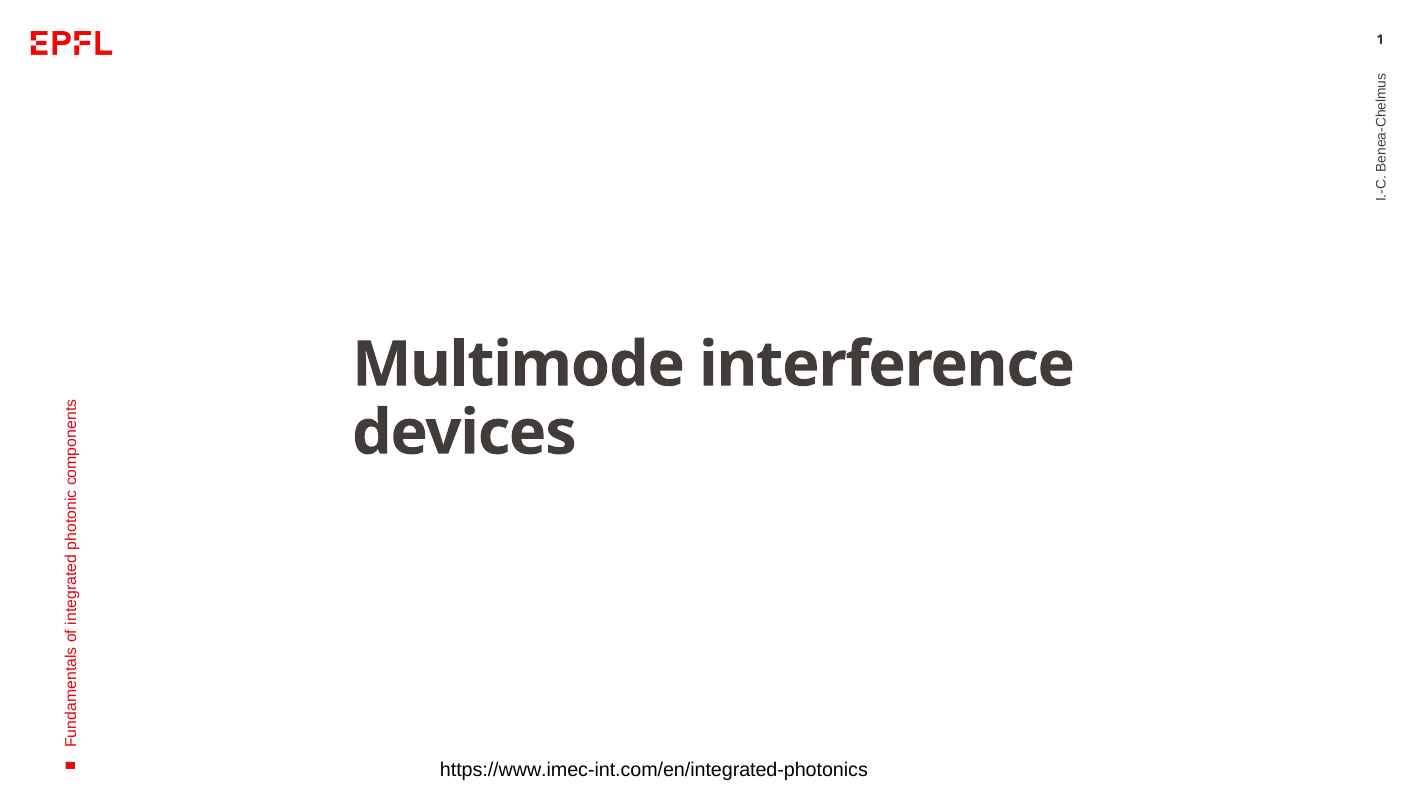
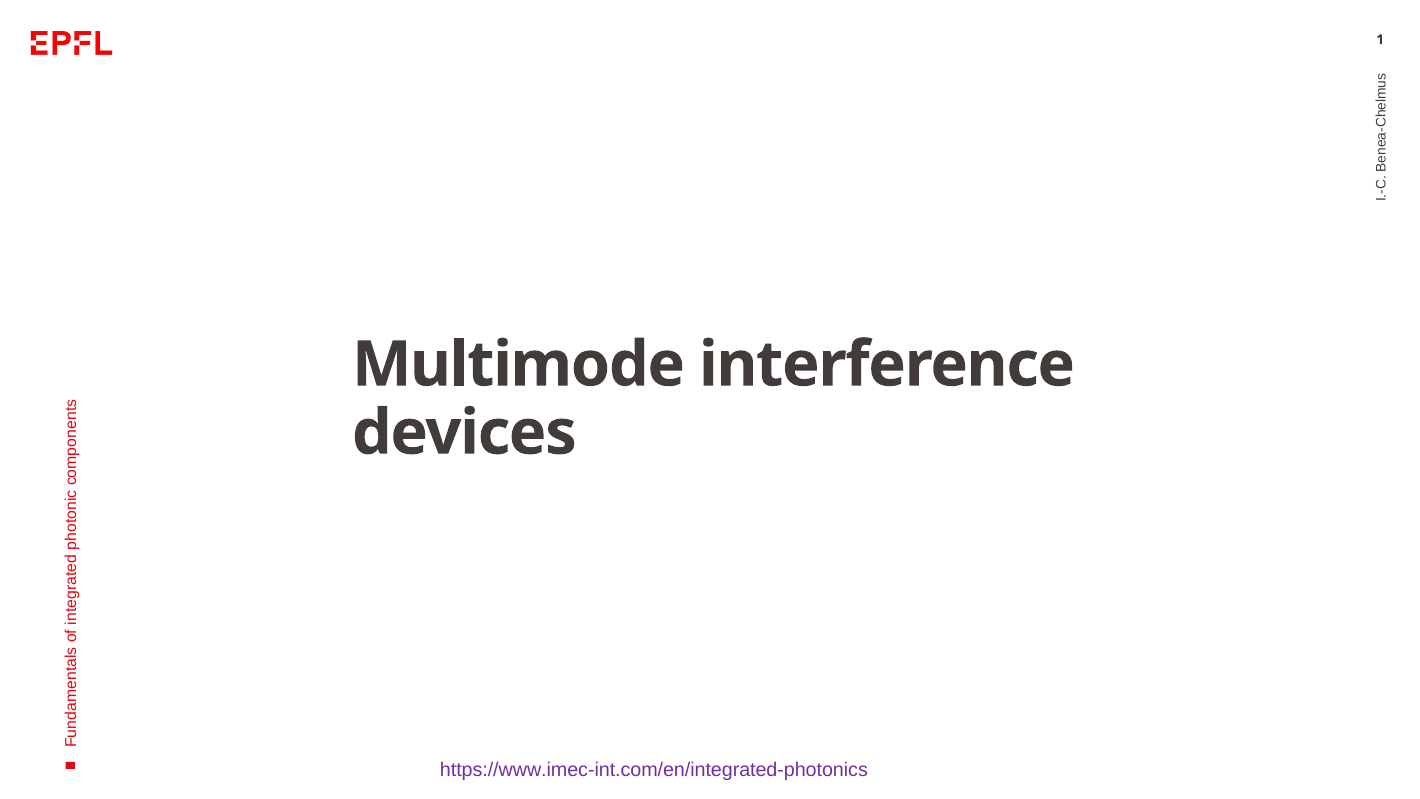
https://www.imec-int.com/en/integrated-photonics colour: black -> purple
